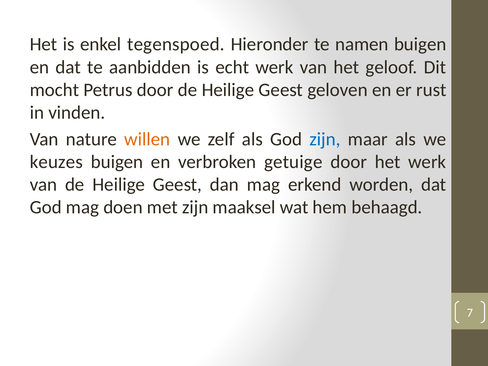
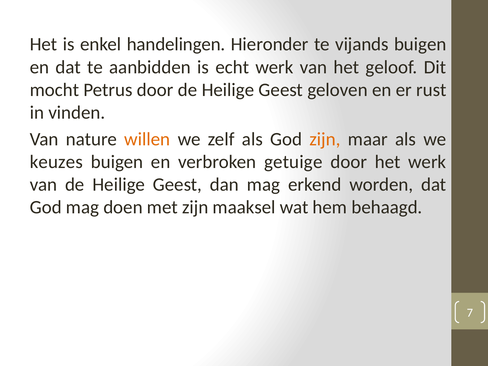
tegenspoed: tegenspoed -> handelingen
namen: namen -> vijands
zijn at (325, 139) colour: blue -> orange
